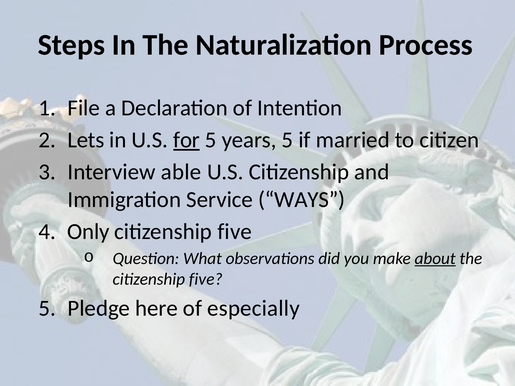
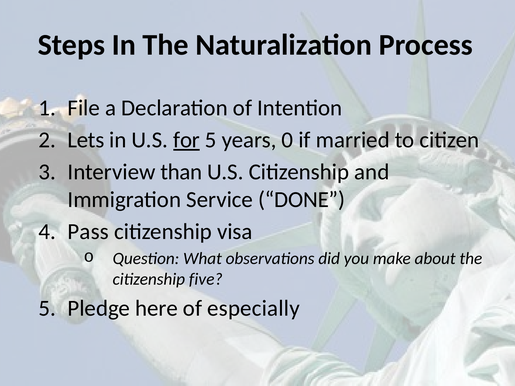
years 5: 5 -> 0
able: able -> than
WAYS: WAYS -> DONE
Only: Only -> Pass
five at (235, 232): five -> visa
about underline: present -> none
